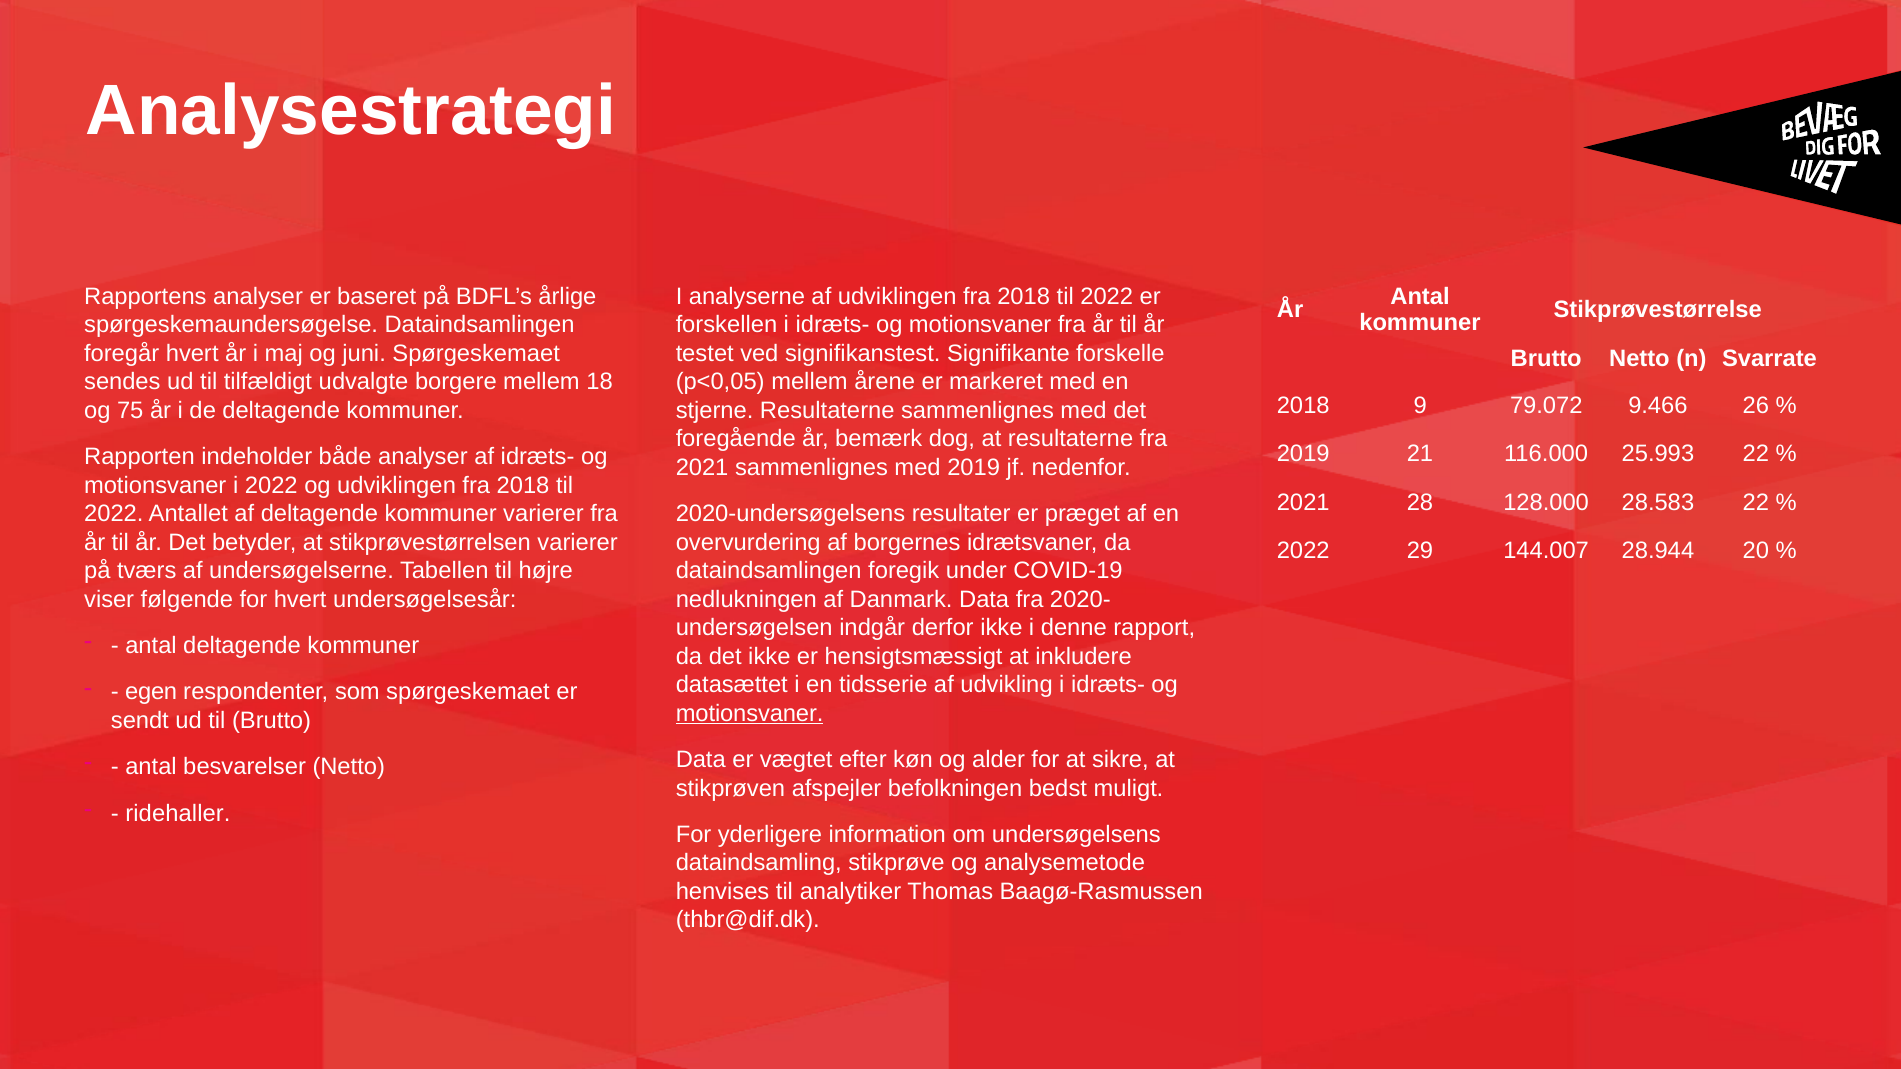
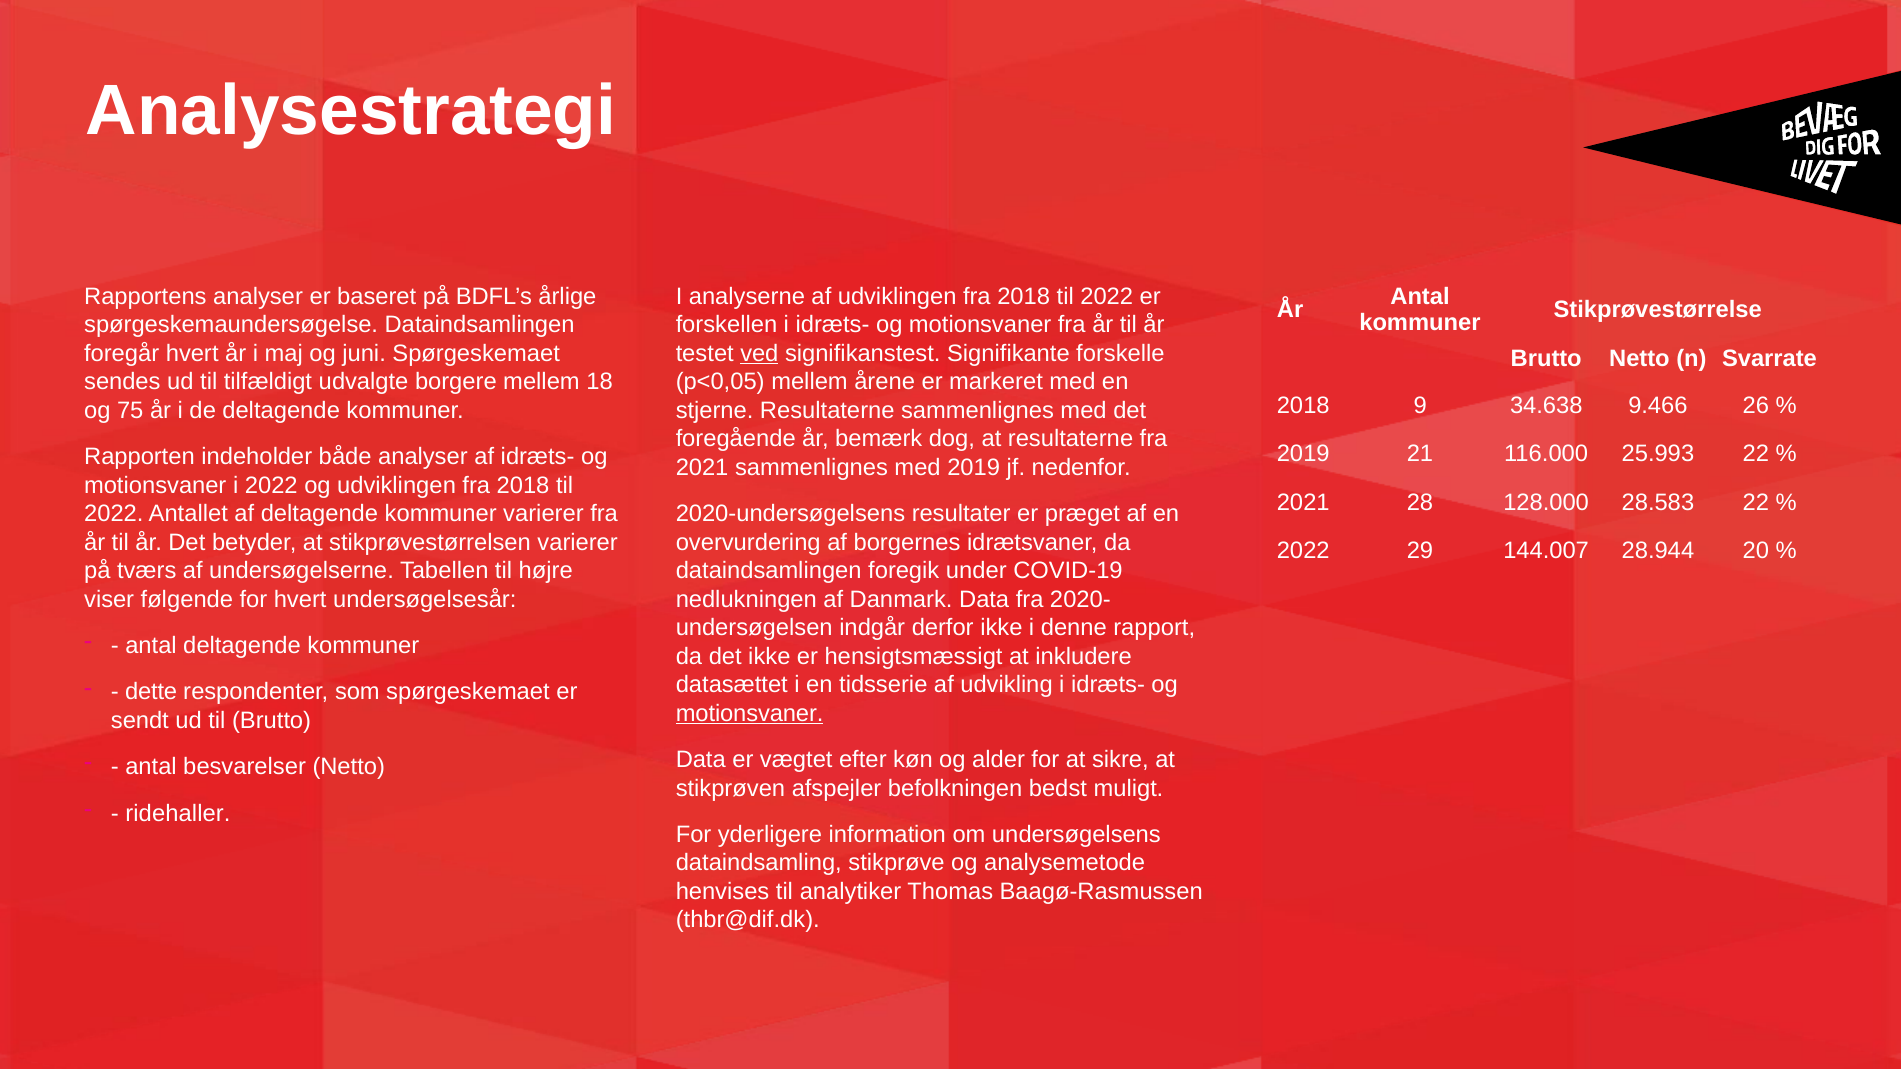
ved underline: none -> present
79.072: 79.072 -> 34.638
egen: egen -> dette
